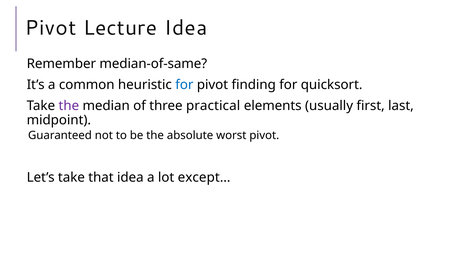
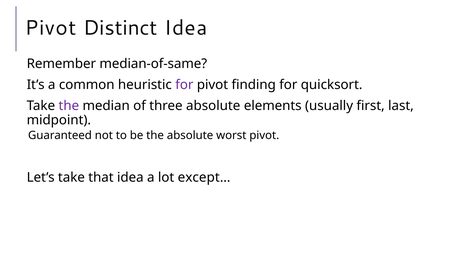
Lecture: Lecture -> Distinct
for at (184, 85) colour: blue -> purple
three practical: practical -> absolute
